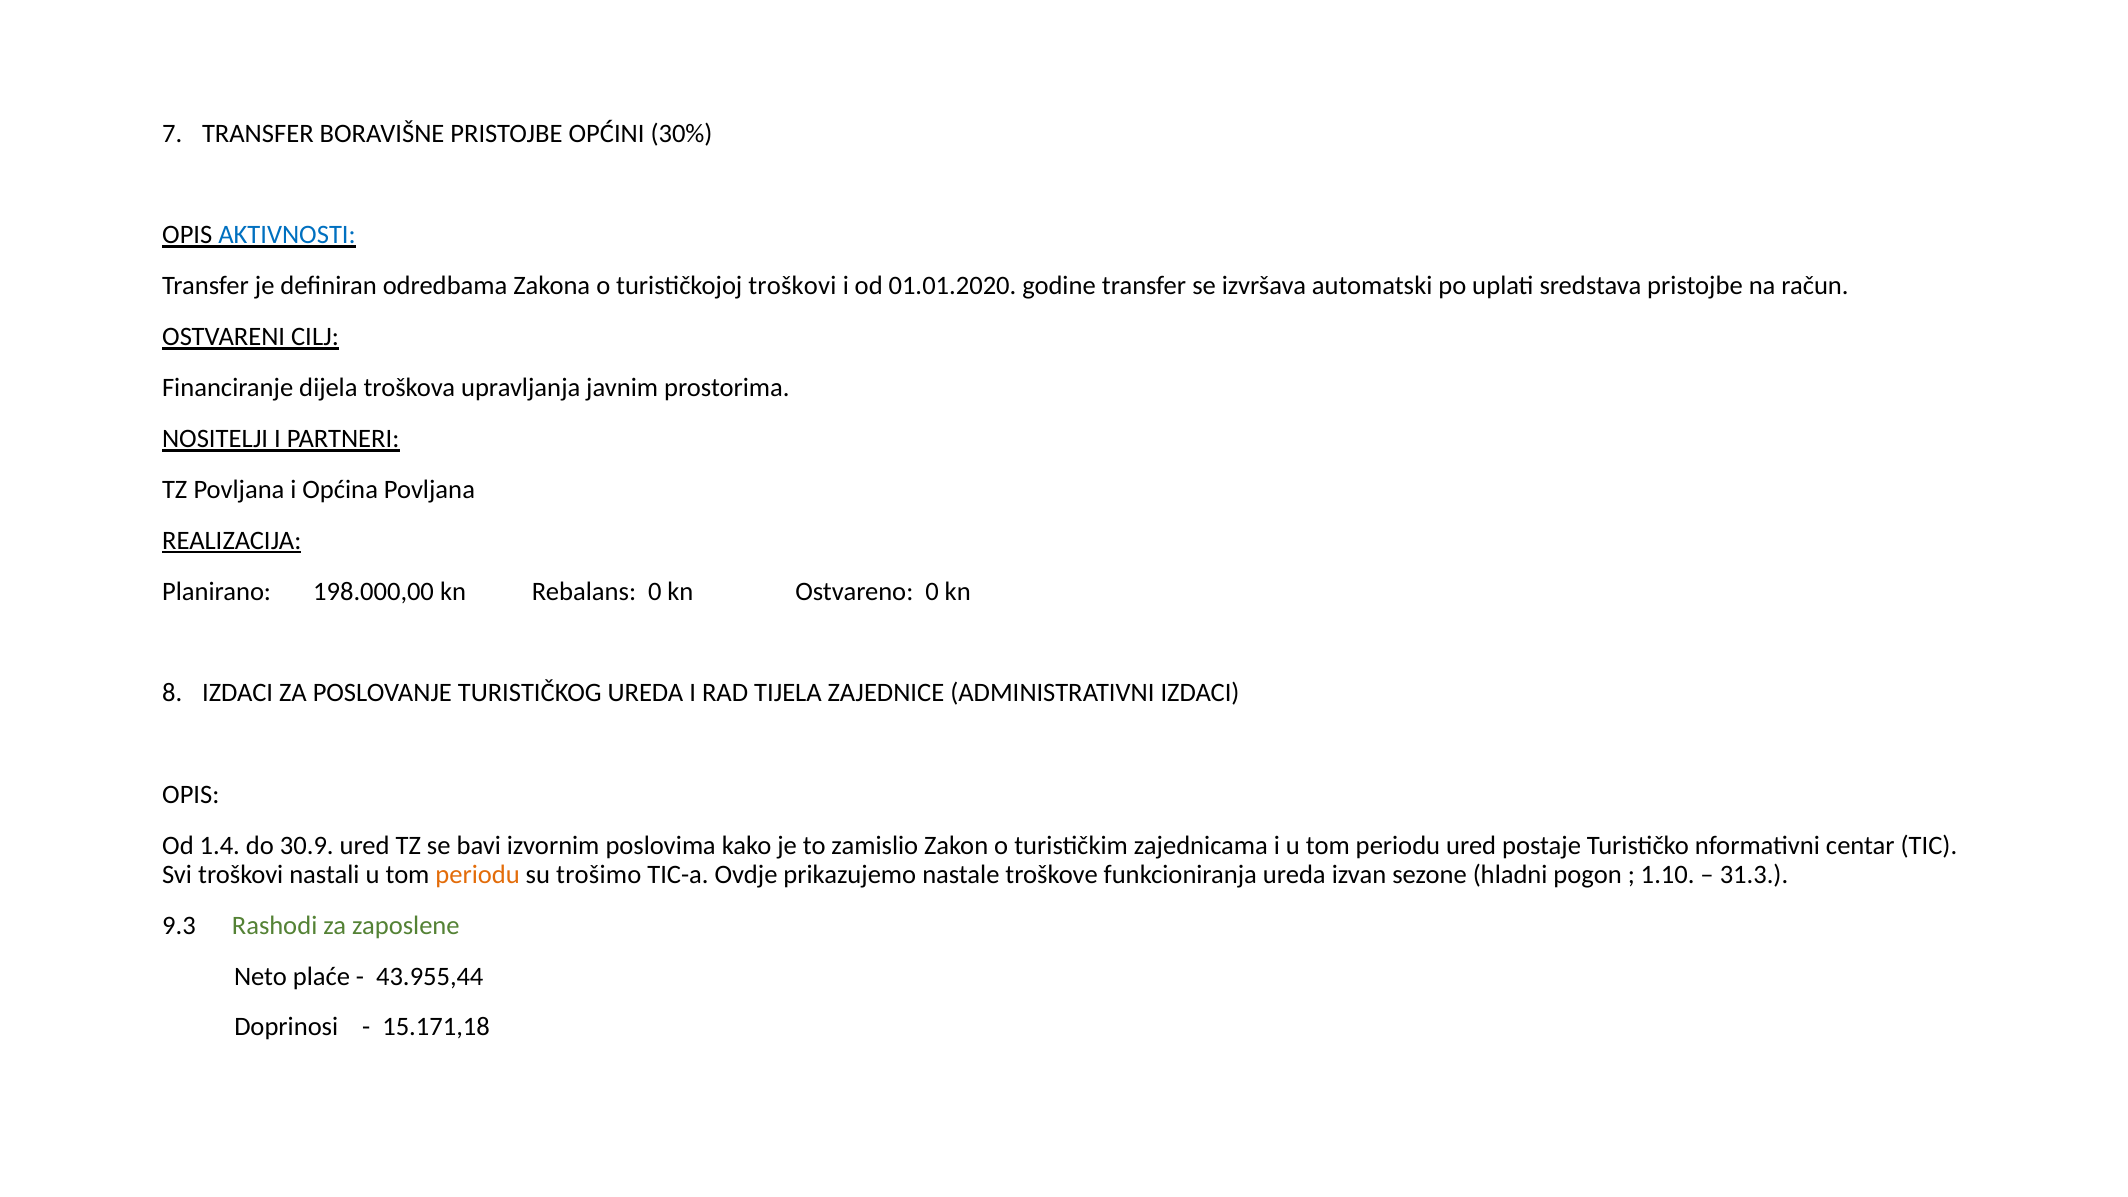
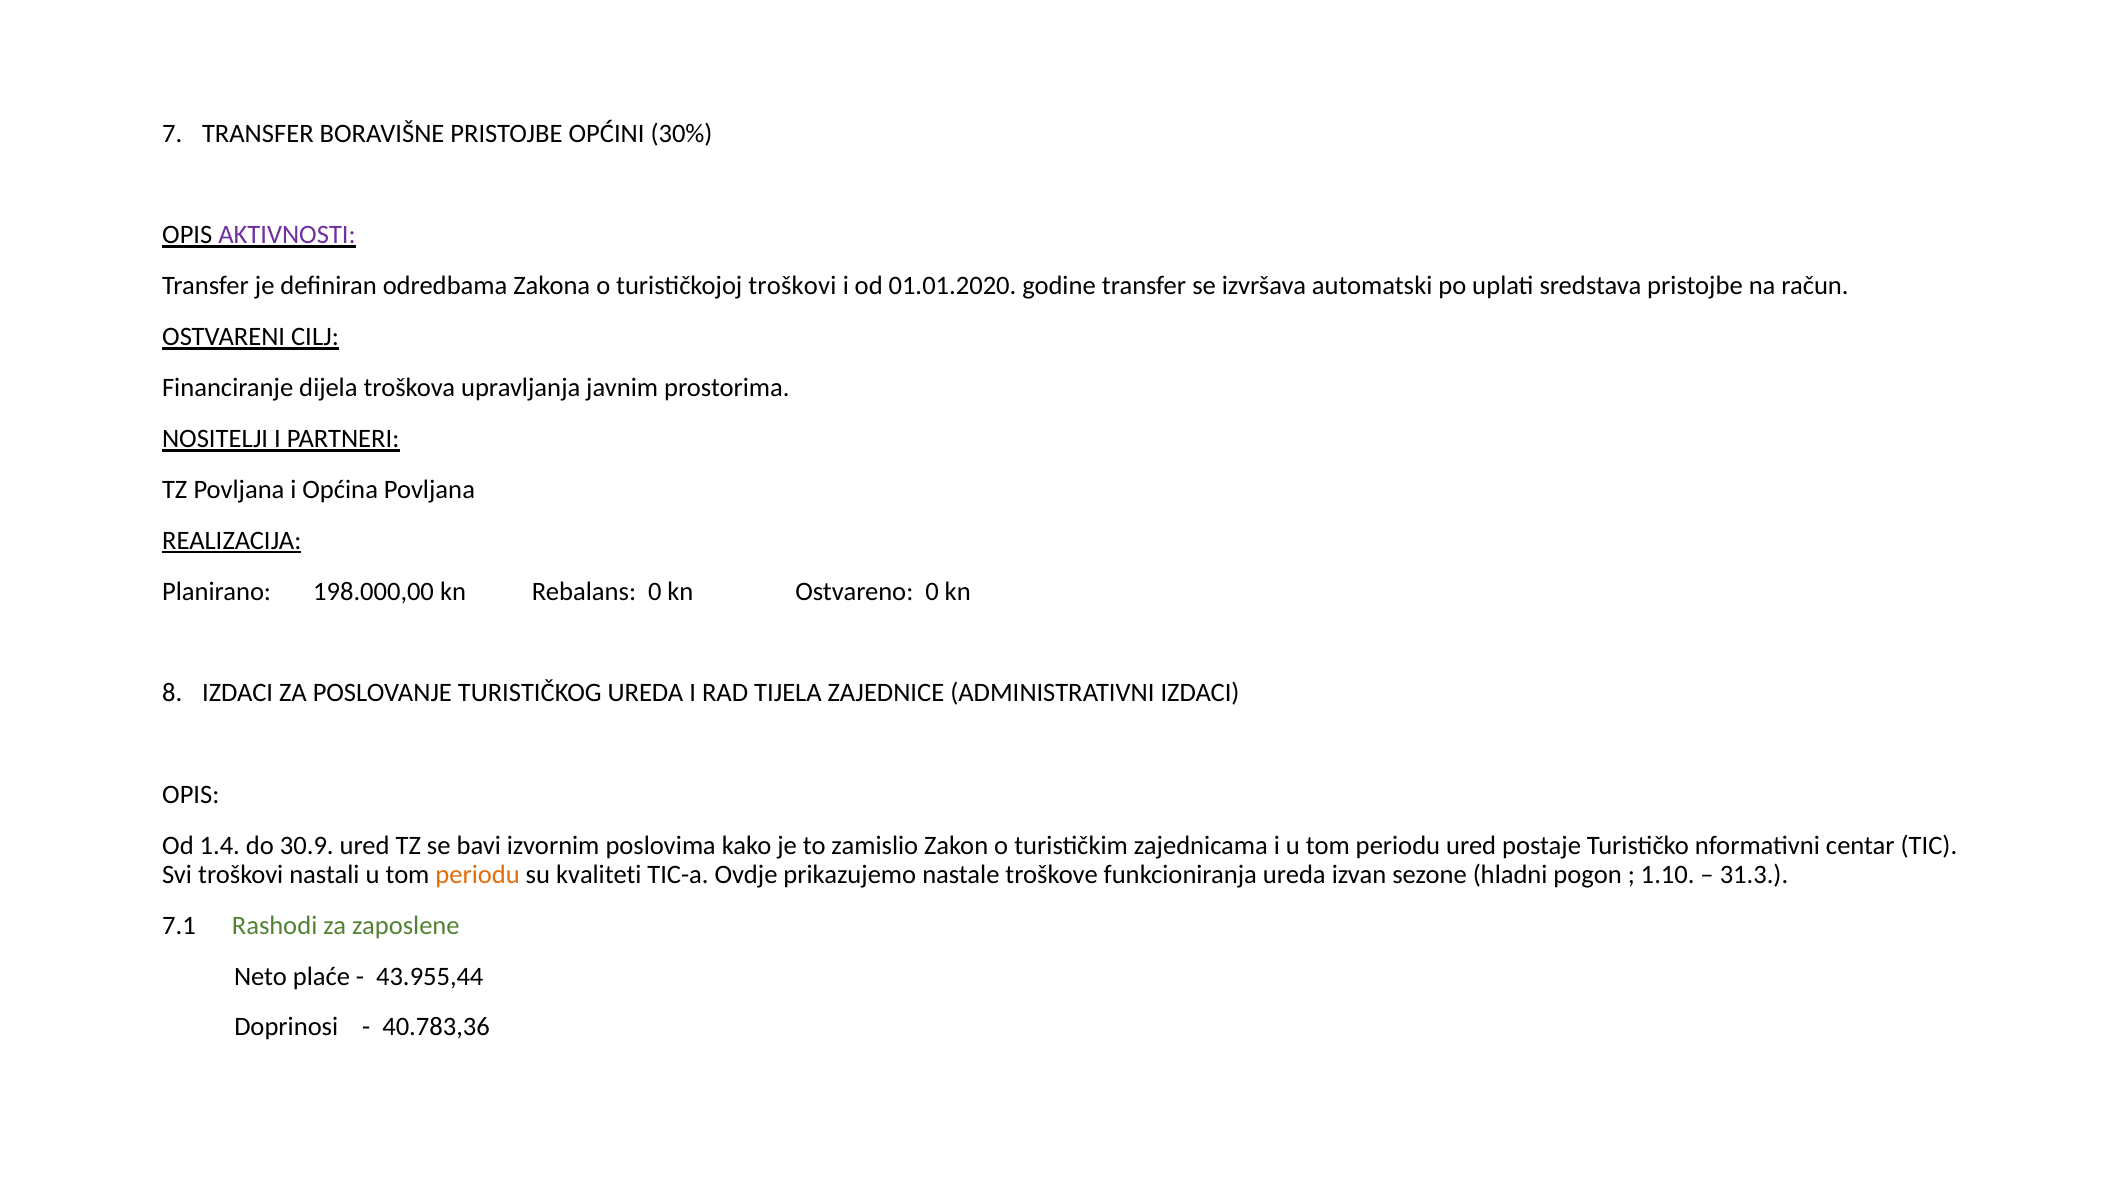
AKTIVNOSTI colour: blue -> purple
trošimo: trošimo -> kvaliteti
9.3: 9.3 -> 7.1
15.171,18: 15.171,18 -> 40.783,36
